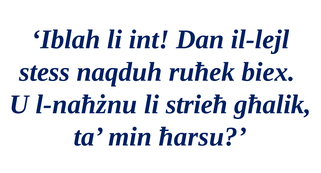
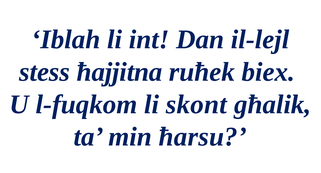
naqduh: naqduh -> ħajjitna
l-naħżnu: l-naħżnu -> l-fuqkom
strieħ: strieħ -> skont
